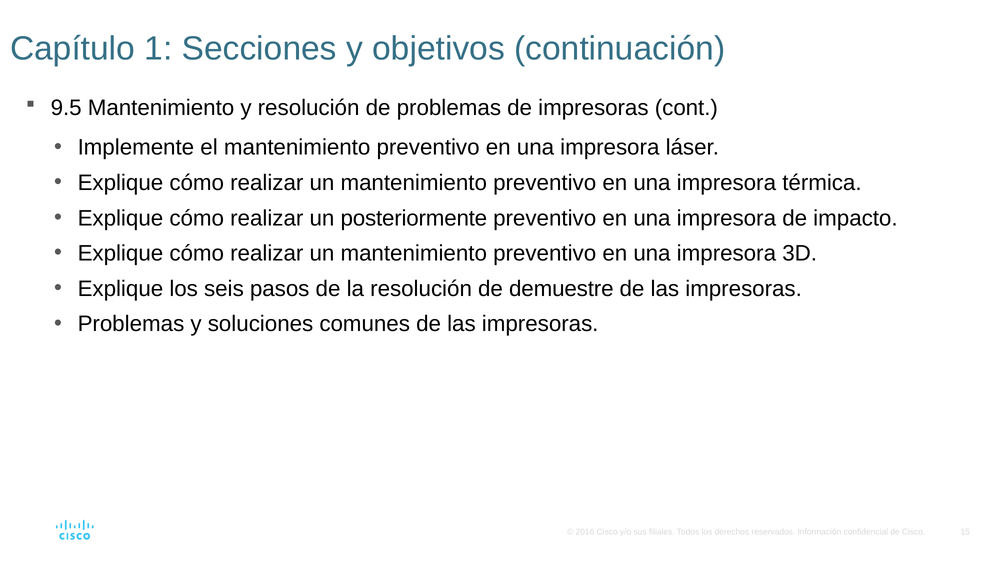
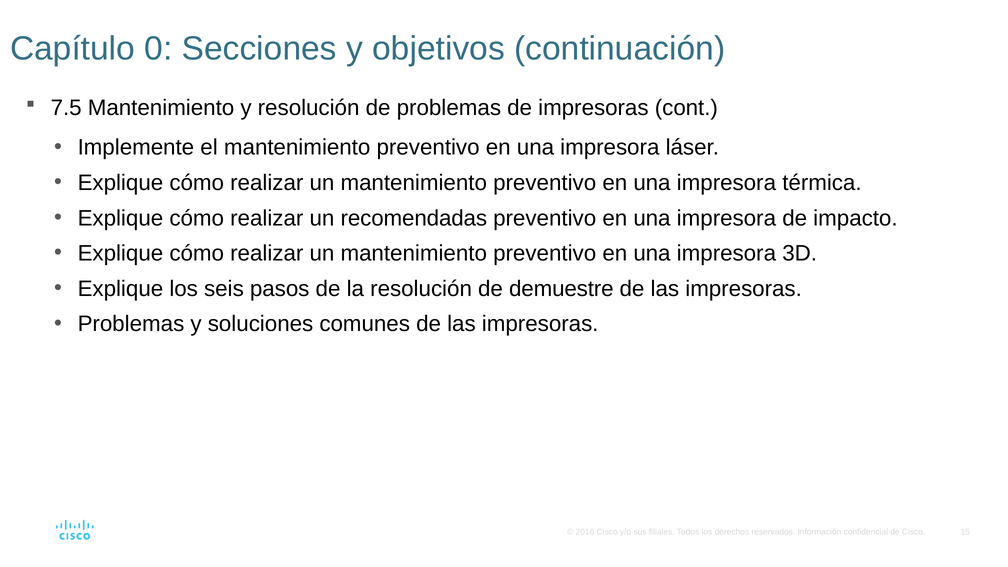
1: 1 -> 0
9.5: 9.5 -> 7.5
posteriormente: posteriormente -> recomendadas
